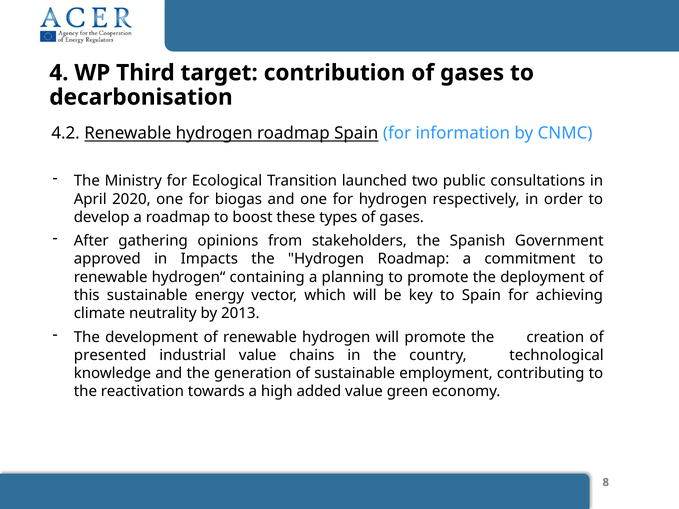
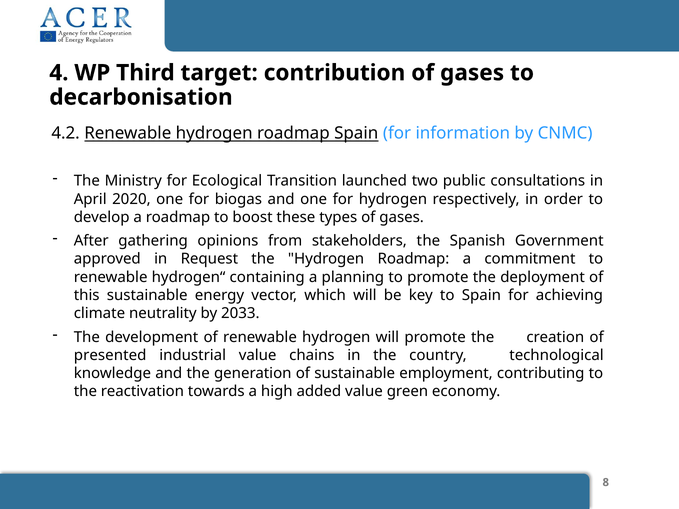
Impacts: Impacts -> Request
2013: 2013 -> 2033
